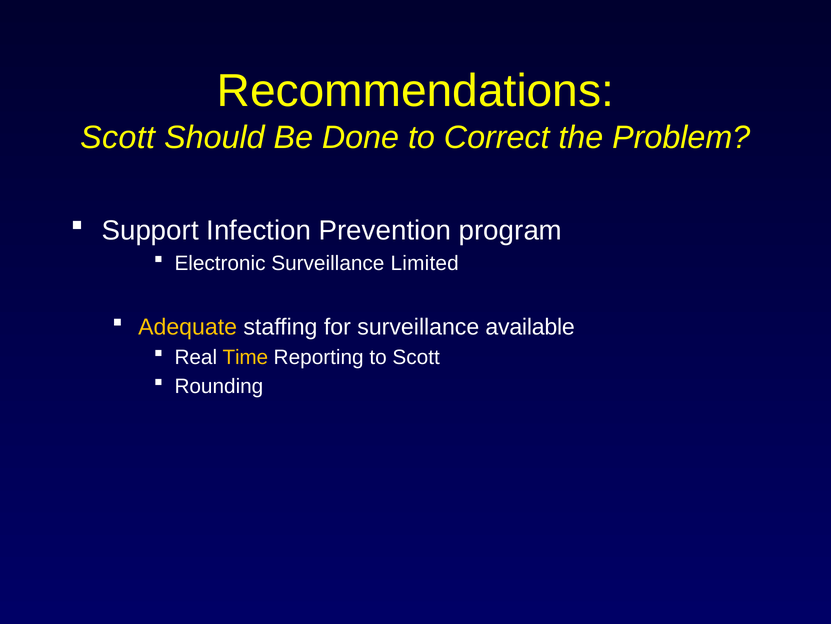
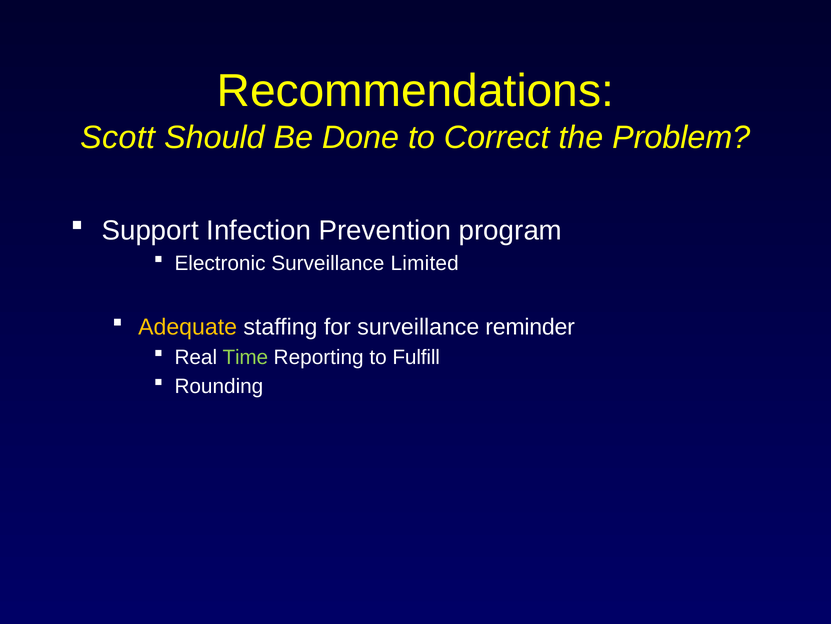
available: available -> reminder
Time colour: yellow -> light green
to Scott: Scott -> Fulfill
